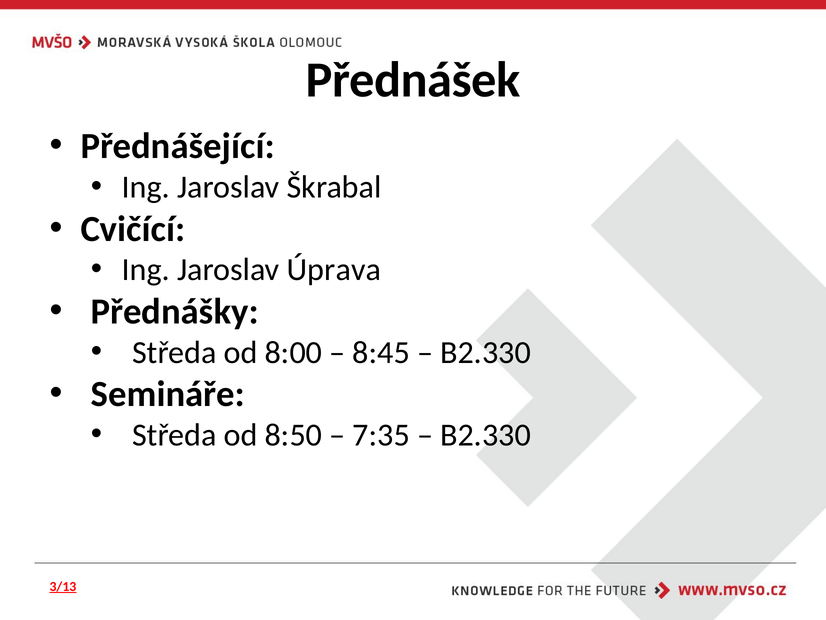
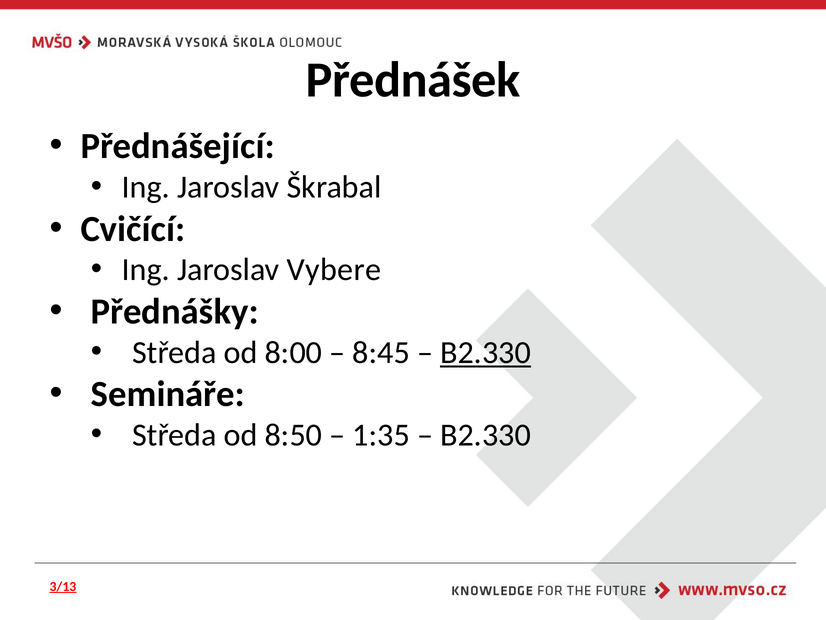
Úprava: Úprava -> Vybere
B2.330 at (485, 352) underline: none -> present
7:35: 7:35 -> 1:35
